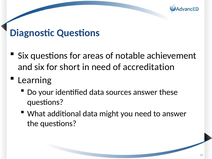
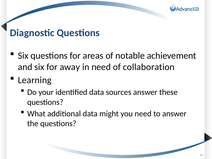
short: short -> away
accreditation: accreditation -> collaboration
